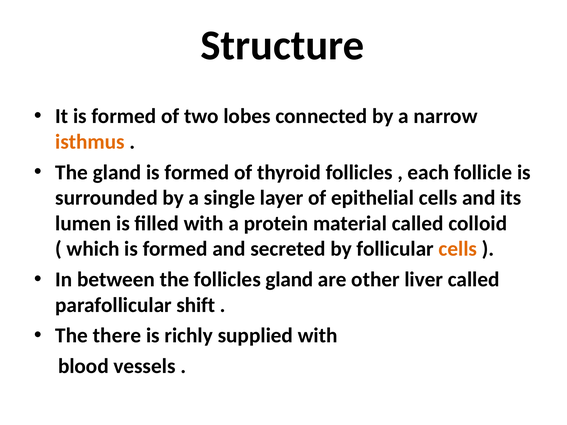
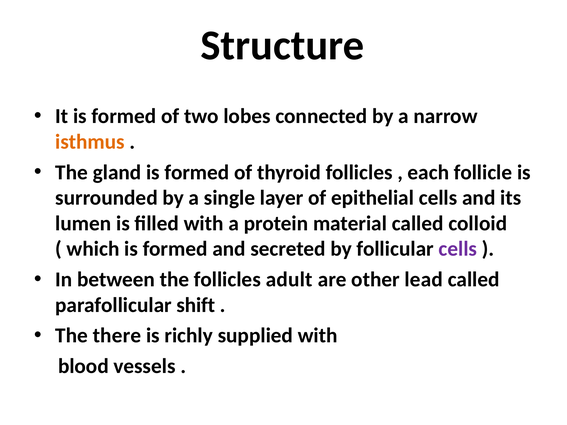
cells at (458, 249) colour: orange -> purple
follicles gland: gland -> adult
liver: liver -> lead
